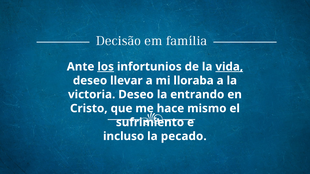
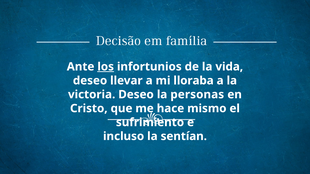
vida underline: present -> none
entrando: entrando -> personas
pecado: pecado -> sentían
